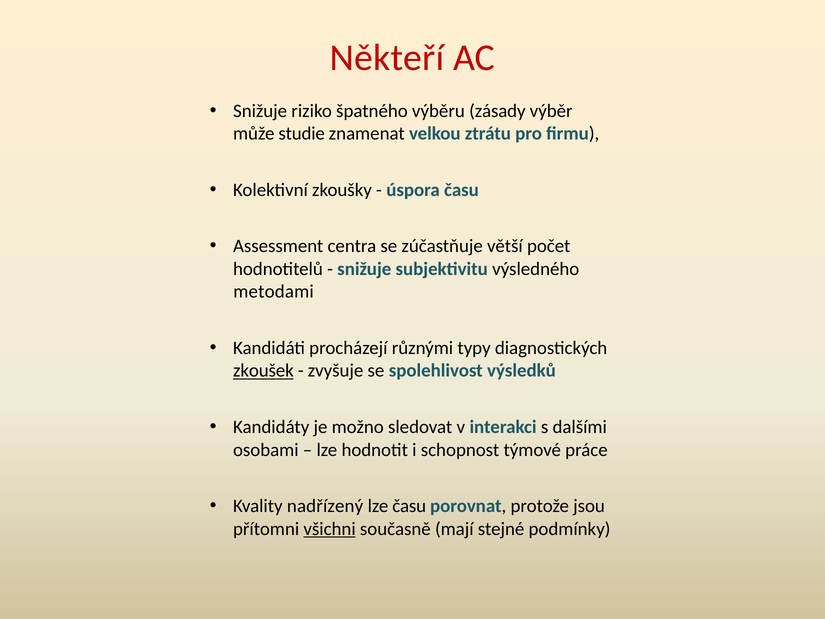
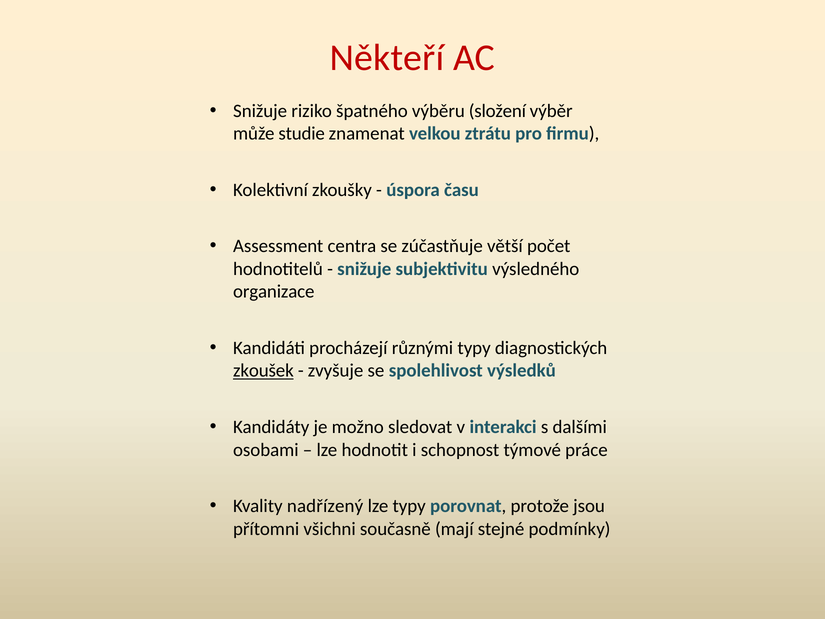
zásady: zásady -> složení
metodami: metodami -> organizace
lze času: času -> typy
všichni underline: present -> none
